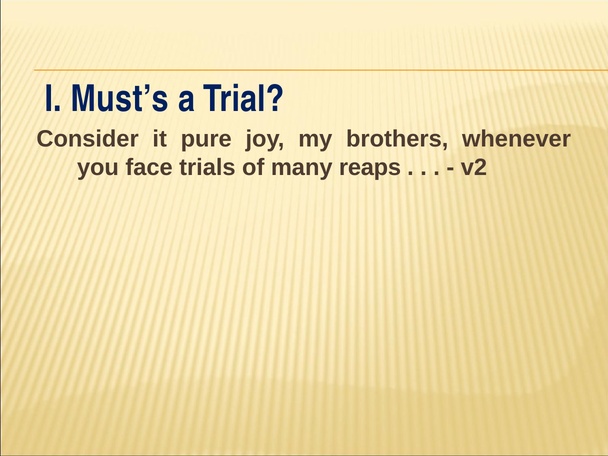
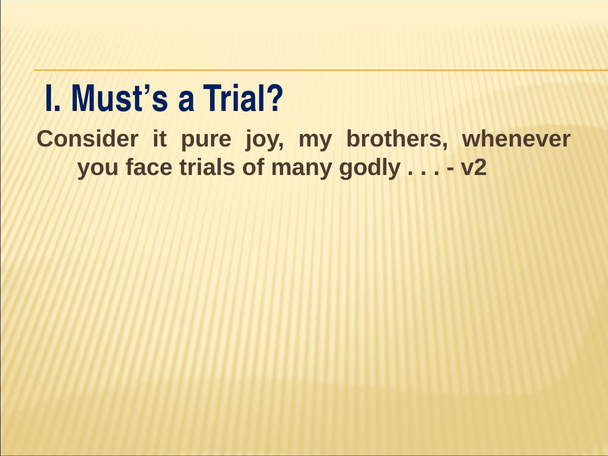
reaps: reaps -> godly
